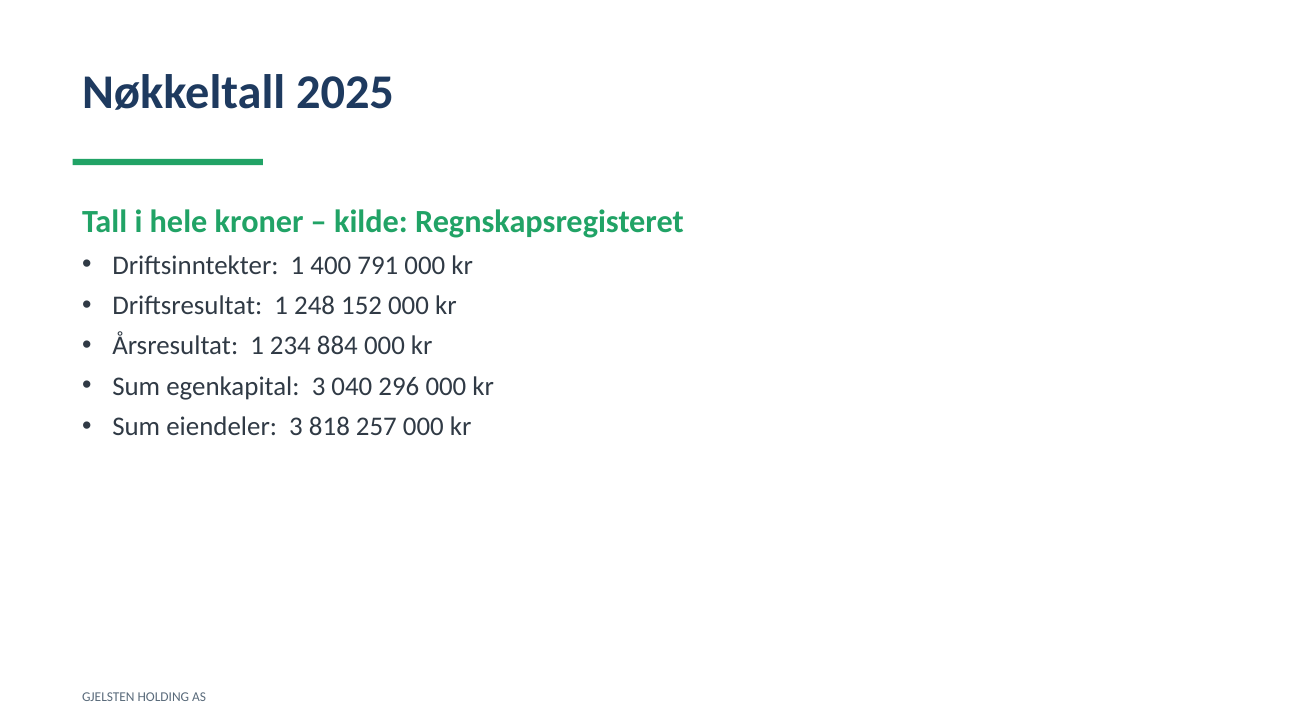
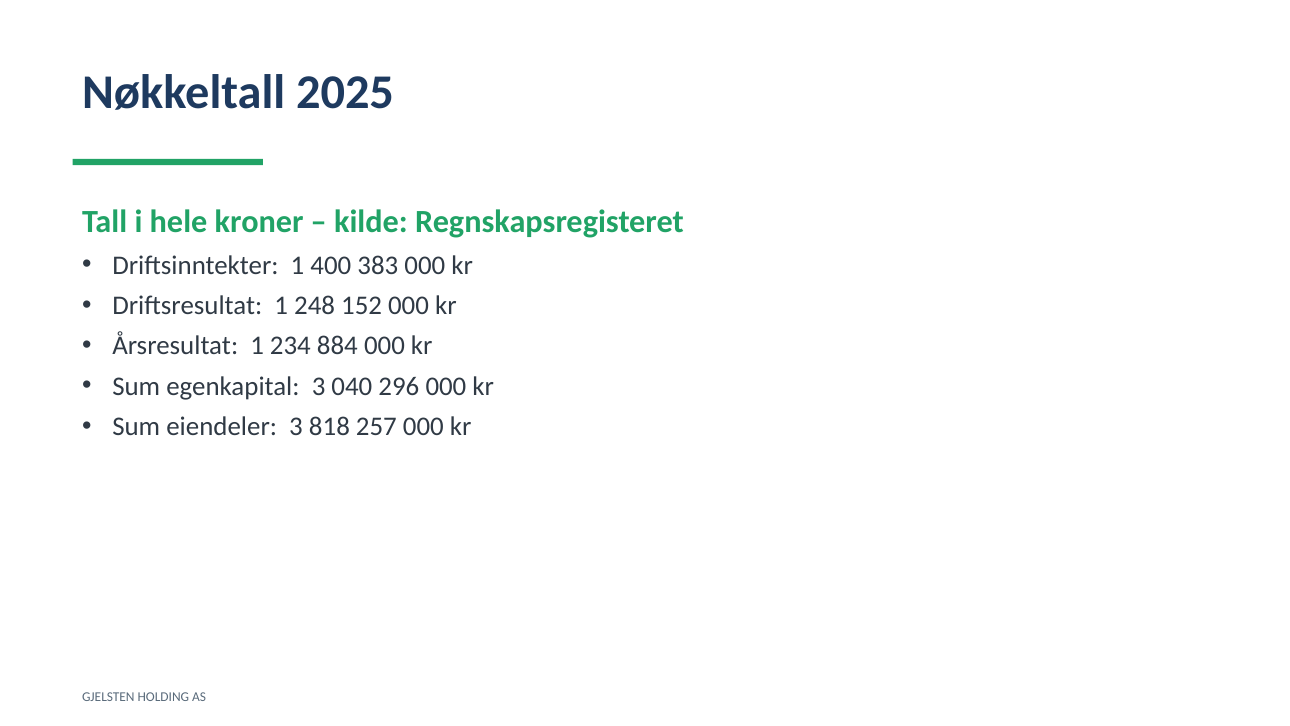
791: 791 -> 383
